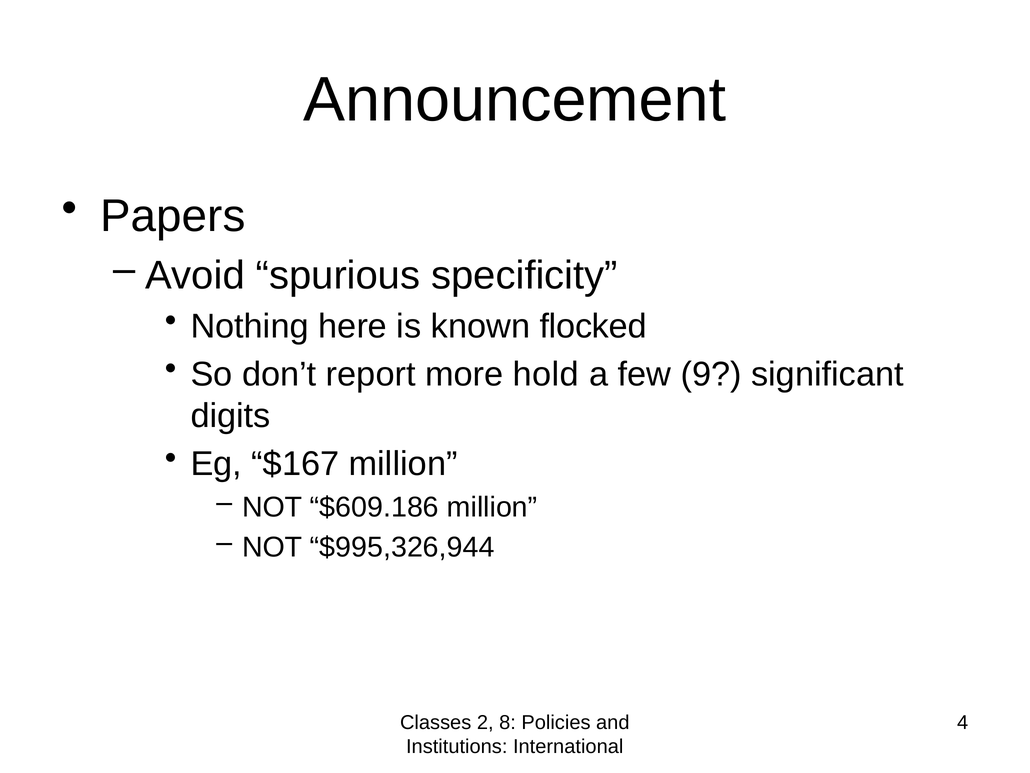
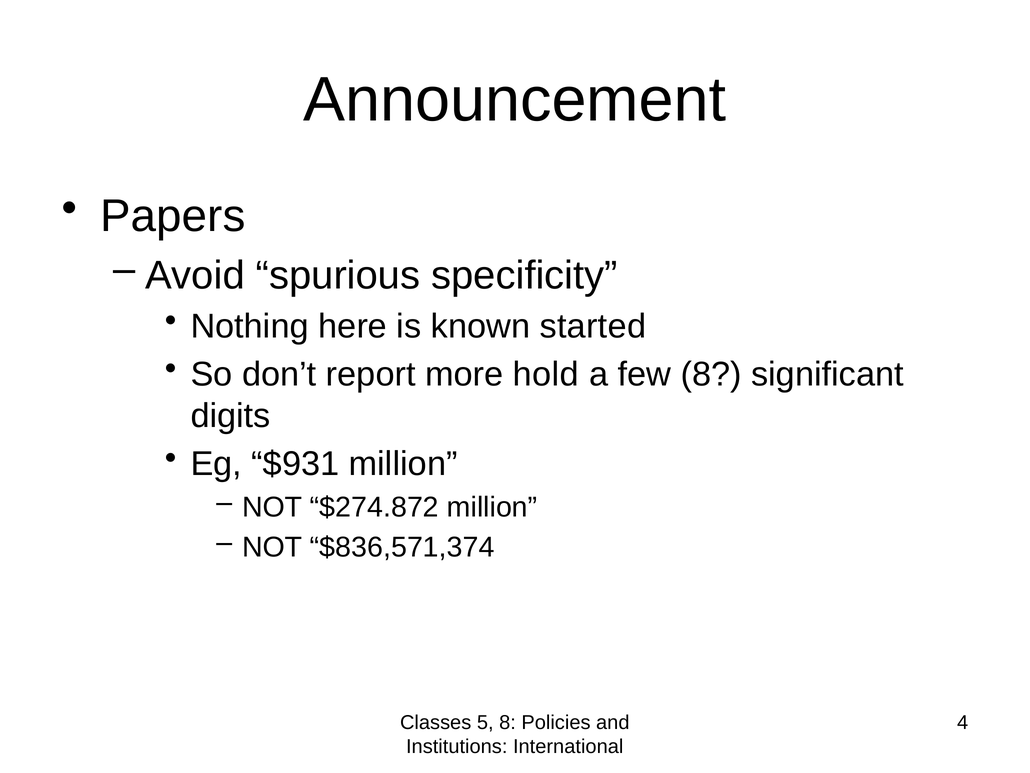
flocked: flocked -> started
few 9: 9 -> 8
$167: $167 -> $931
$609.186: $609.186 -> $274.872
$995,326,944: $995,326,944 -> $836,571,374
2: 2 -> 5
